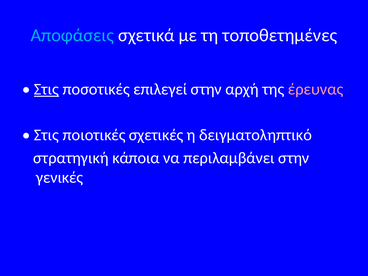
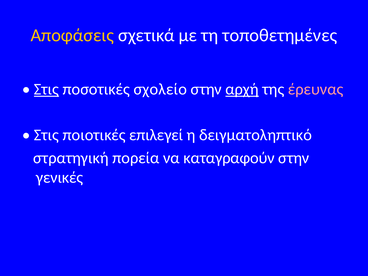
Αποφάσεις colour: light blue -> yellow
επιλεγεί: επιλεγεί -> σχολείο
αρχή underline: none -> present
σχετικές: σχετικές -> επιλεγεί
κάποια: κάποια -> πορεία
περιλαμβάνει: περιλαμβάνει -> καταγραφούν
